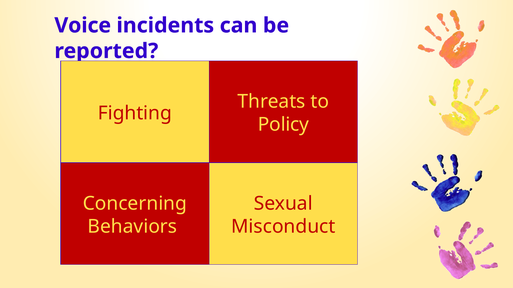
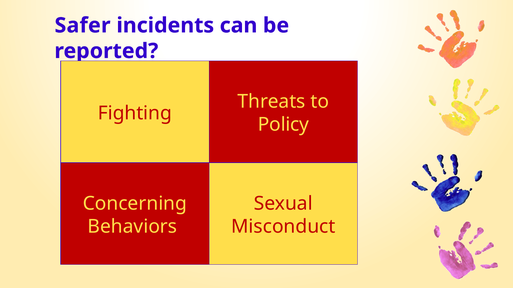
Voice: Voice -> Safer
